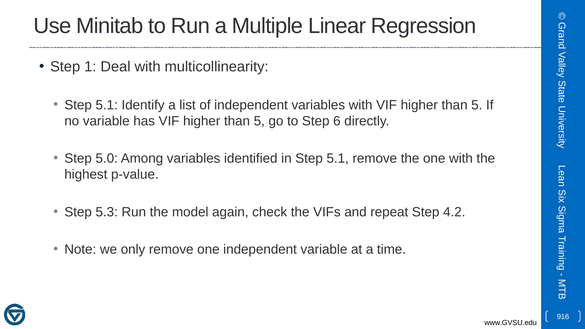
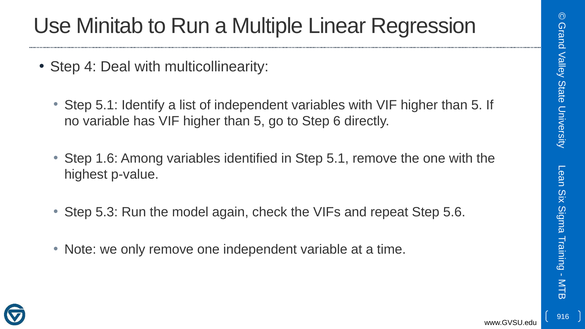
1: 1 -> 4
5.0: 5.0 -> 1.6
4.2: 4.2 -> 5.6
